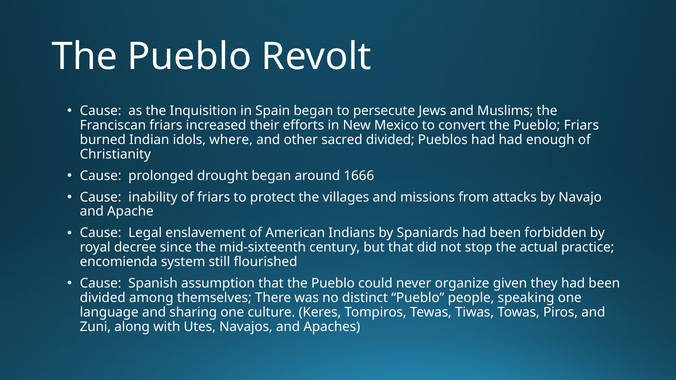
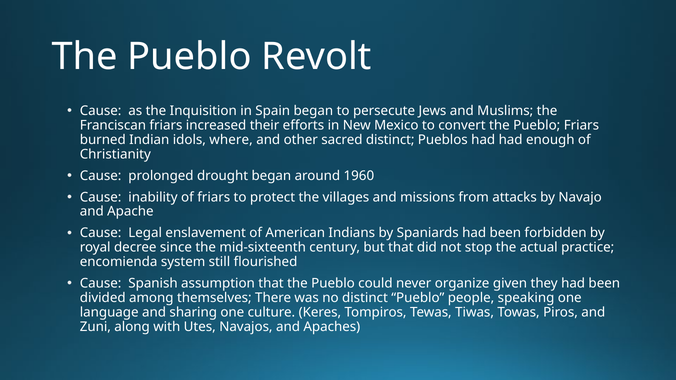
sacred divided: divided -> distinct
1666: 1666 -> 1960
